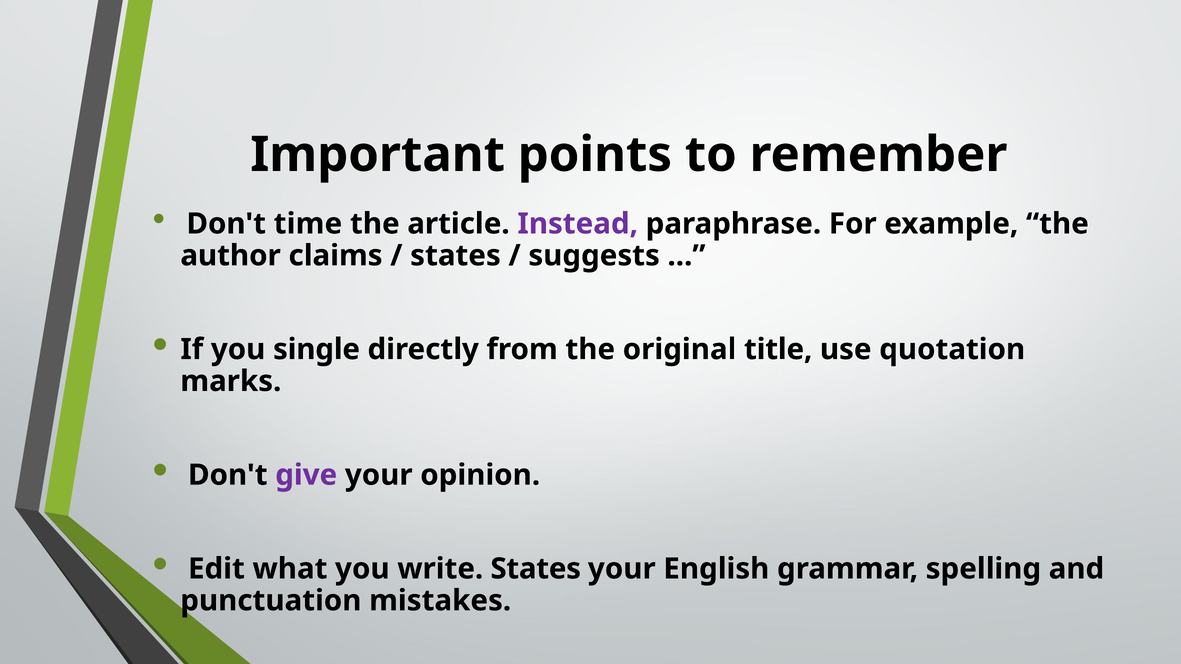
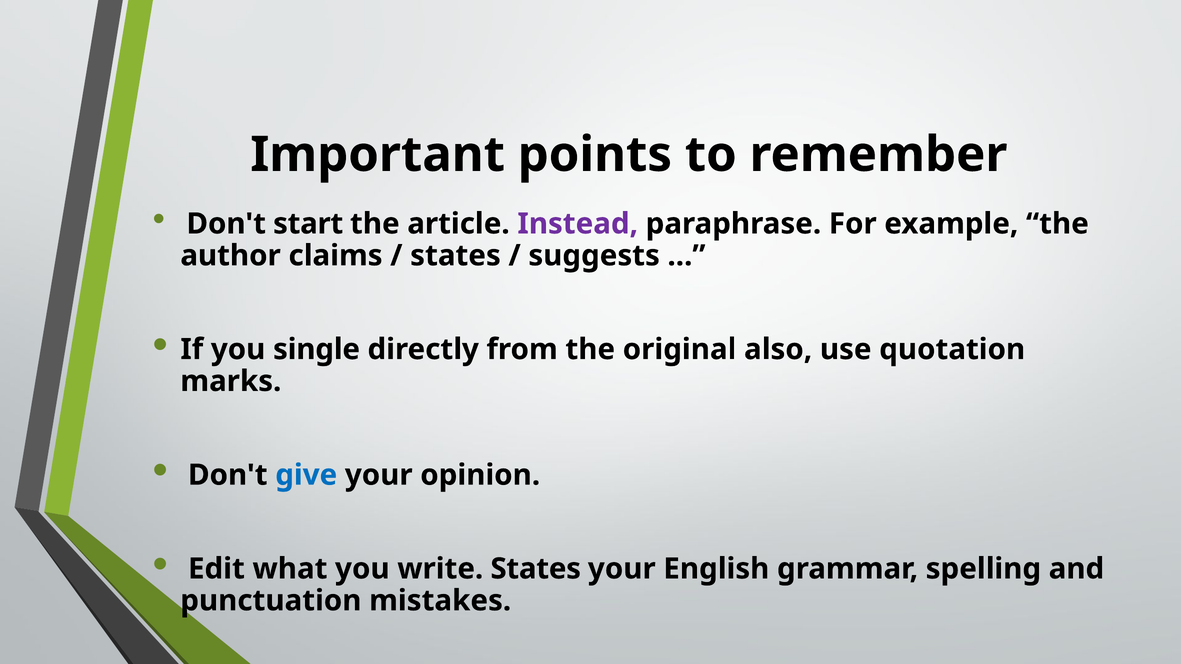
time: time -> start
title: title -> also
give colour: purple -> blue
